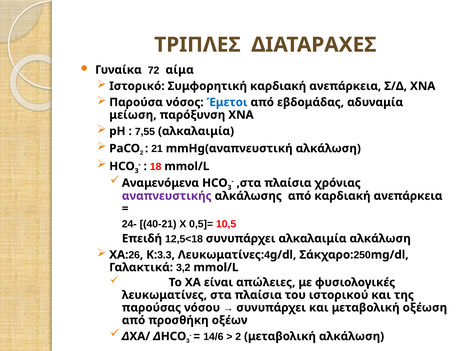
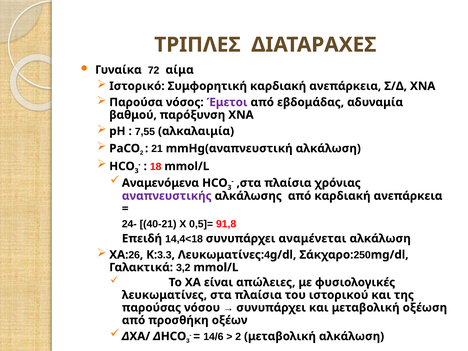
Έμετοι colour: blue -> purple
μείωση: μείωση -> βαθμού
10,5: 10,5 -> 91,8
12,5<18: 12,5<18 -> 14,4<18
συνυπάρχει αλκαλαιμία: αλκαλαιμία -> αναμένεται
